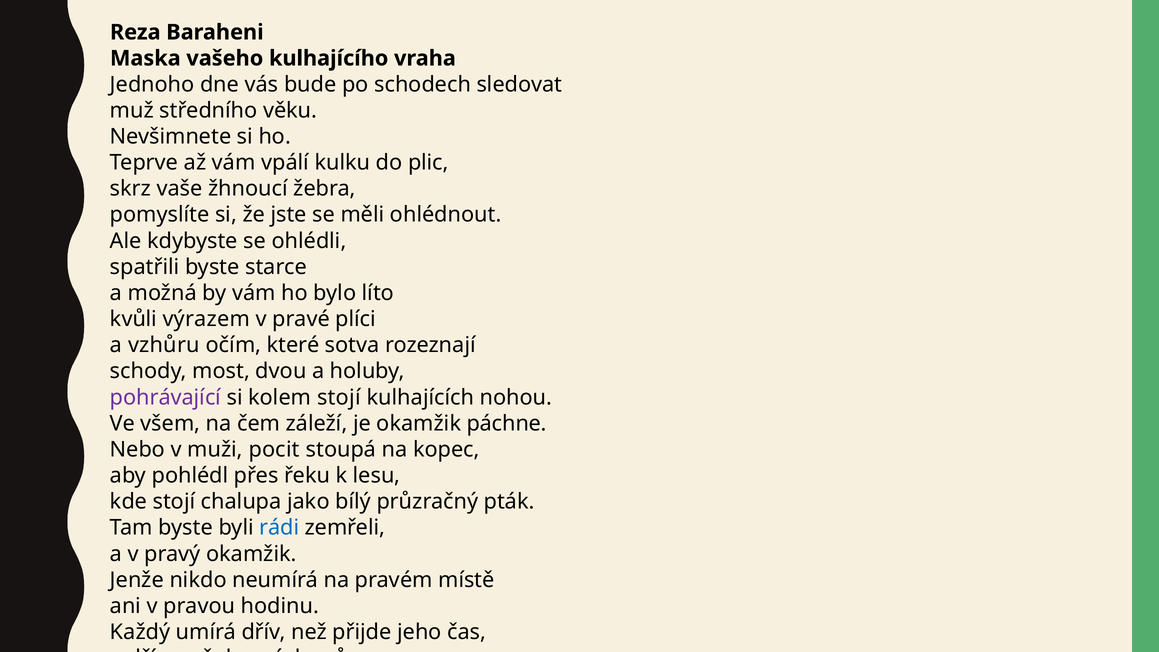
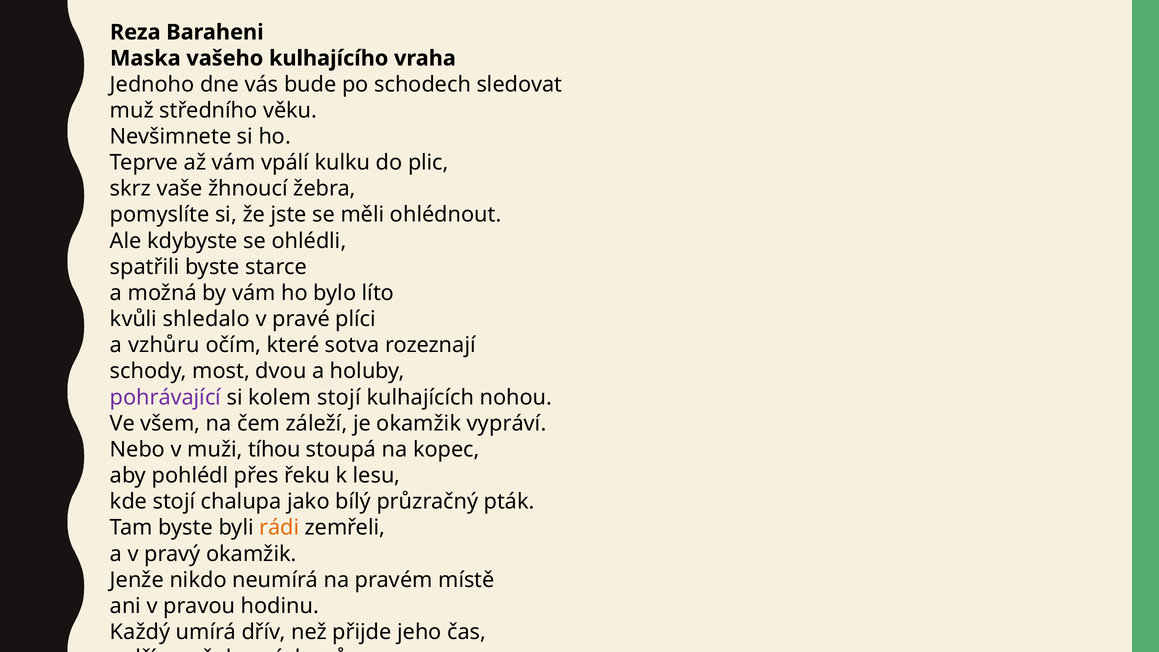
výrazem: výrazem -> shledalo
páchne: páchne -> vypráví
pocit: pocit -> tíhou
rádi colour: blue -> orange
